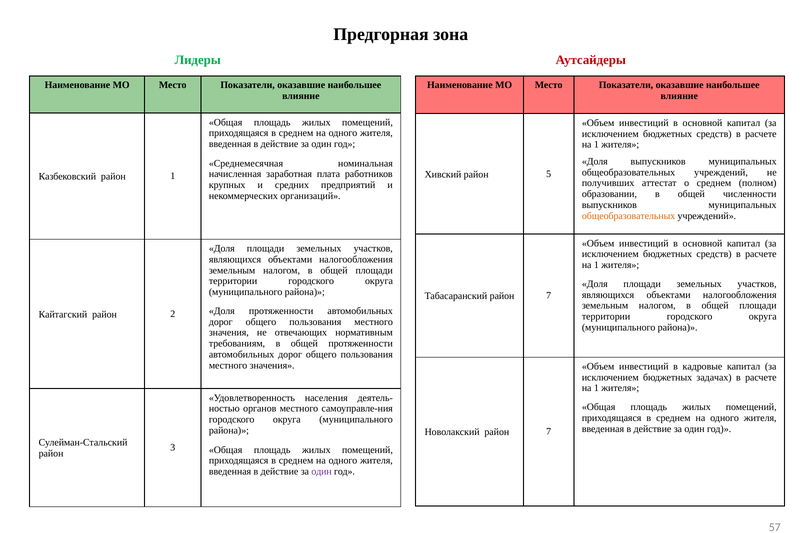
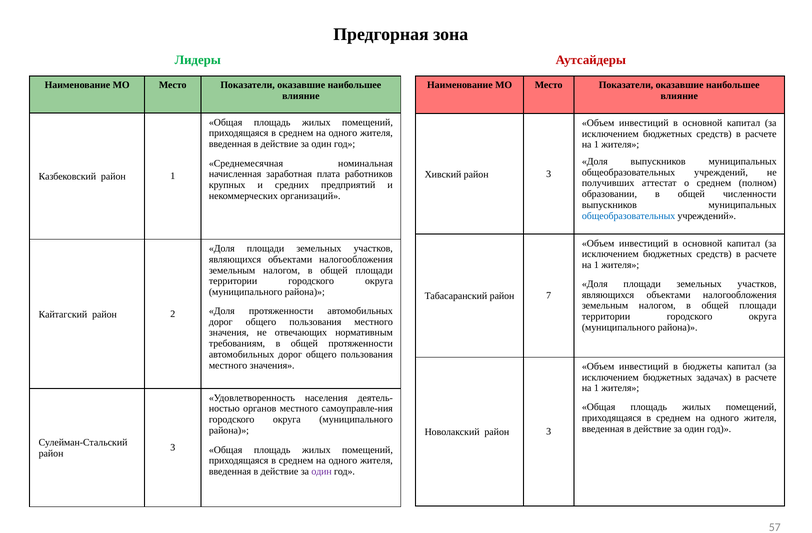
Хивский район 5: 5 -> 3
общеобразовательных at (629, 216) colour: orange -> blue
кадровые: кадровые -> бюджеты
Новолакский район 7: 7 -> 3
